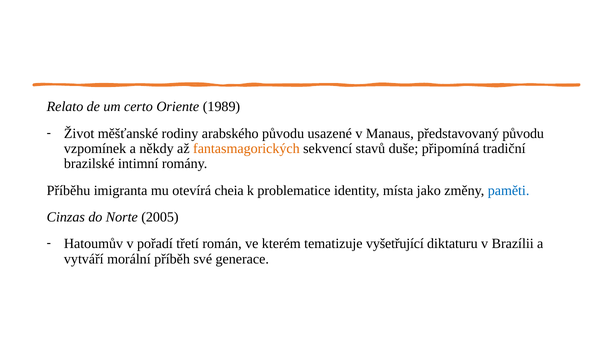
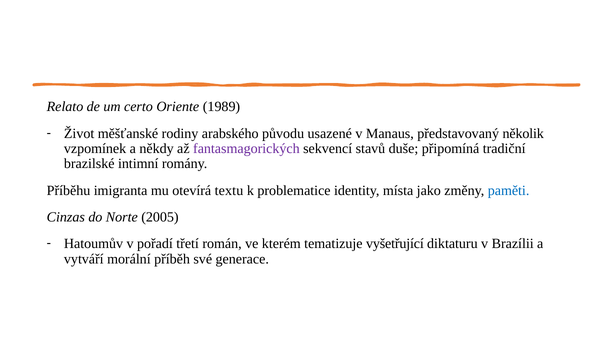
představovaný původu: původu -> několik
fantasmagorických colour: orange -> purple
cheia: cheia -> textu
